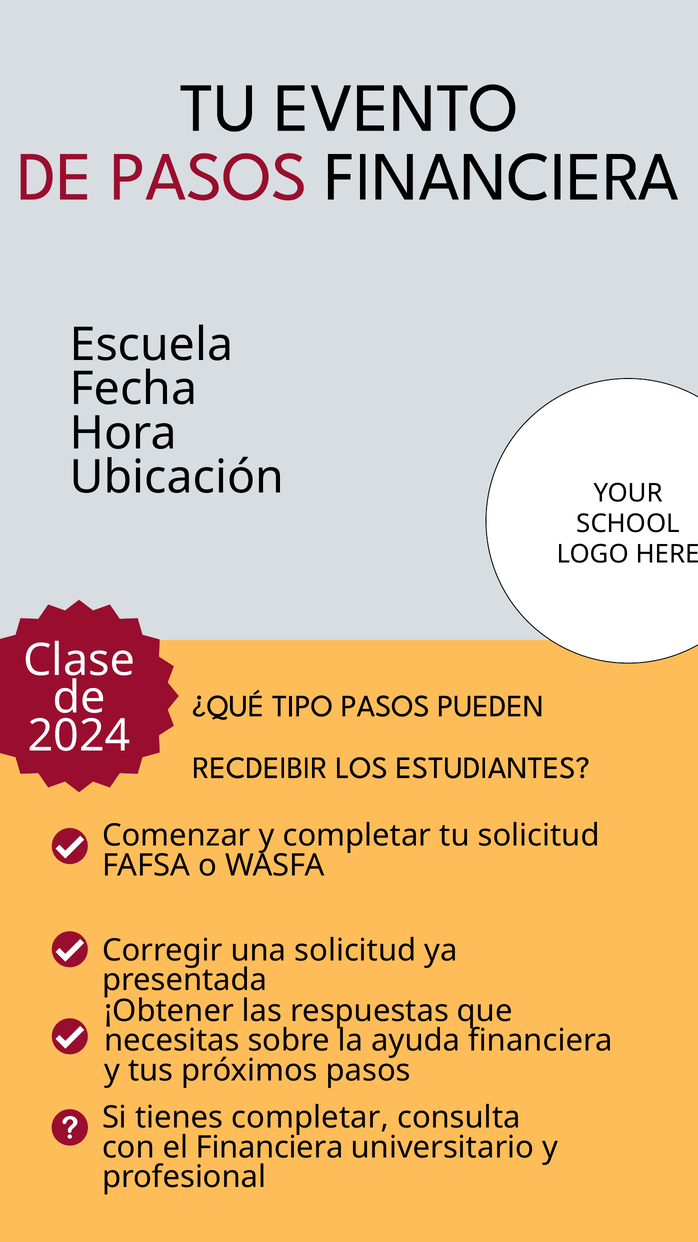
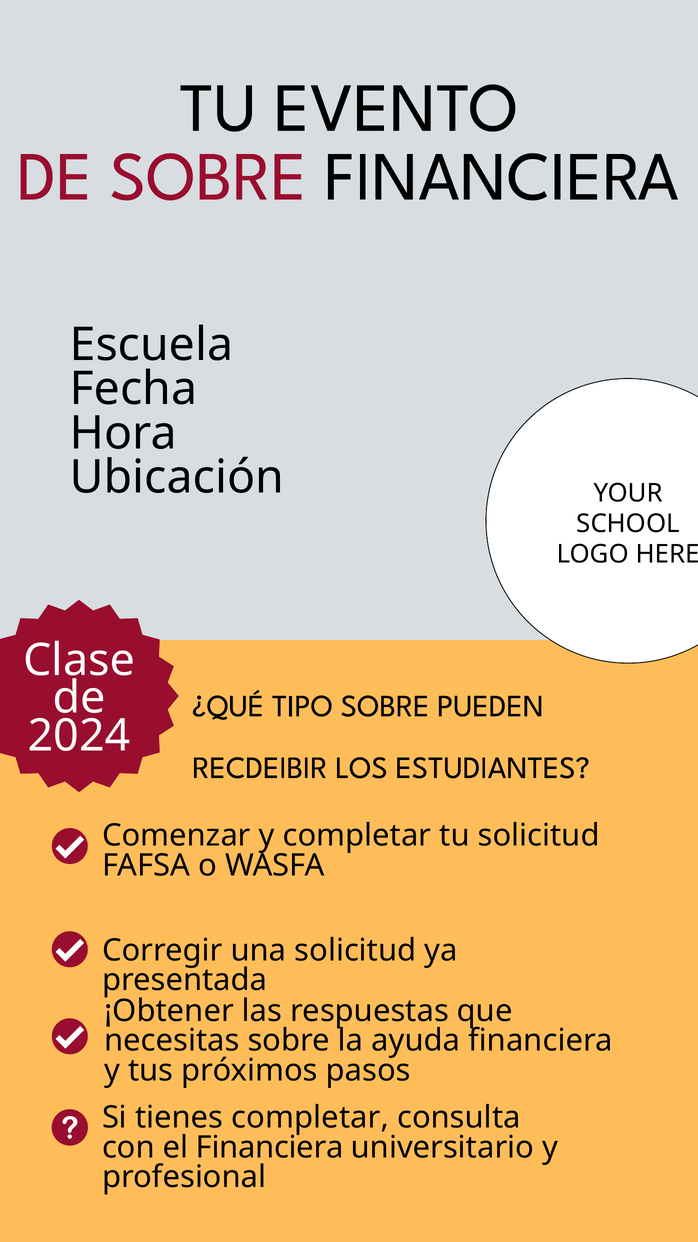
DE PASOS: PASOS -> SOBRE
TIPO PASOS: PASOS -> SOBRE
